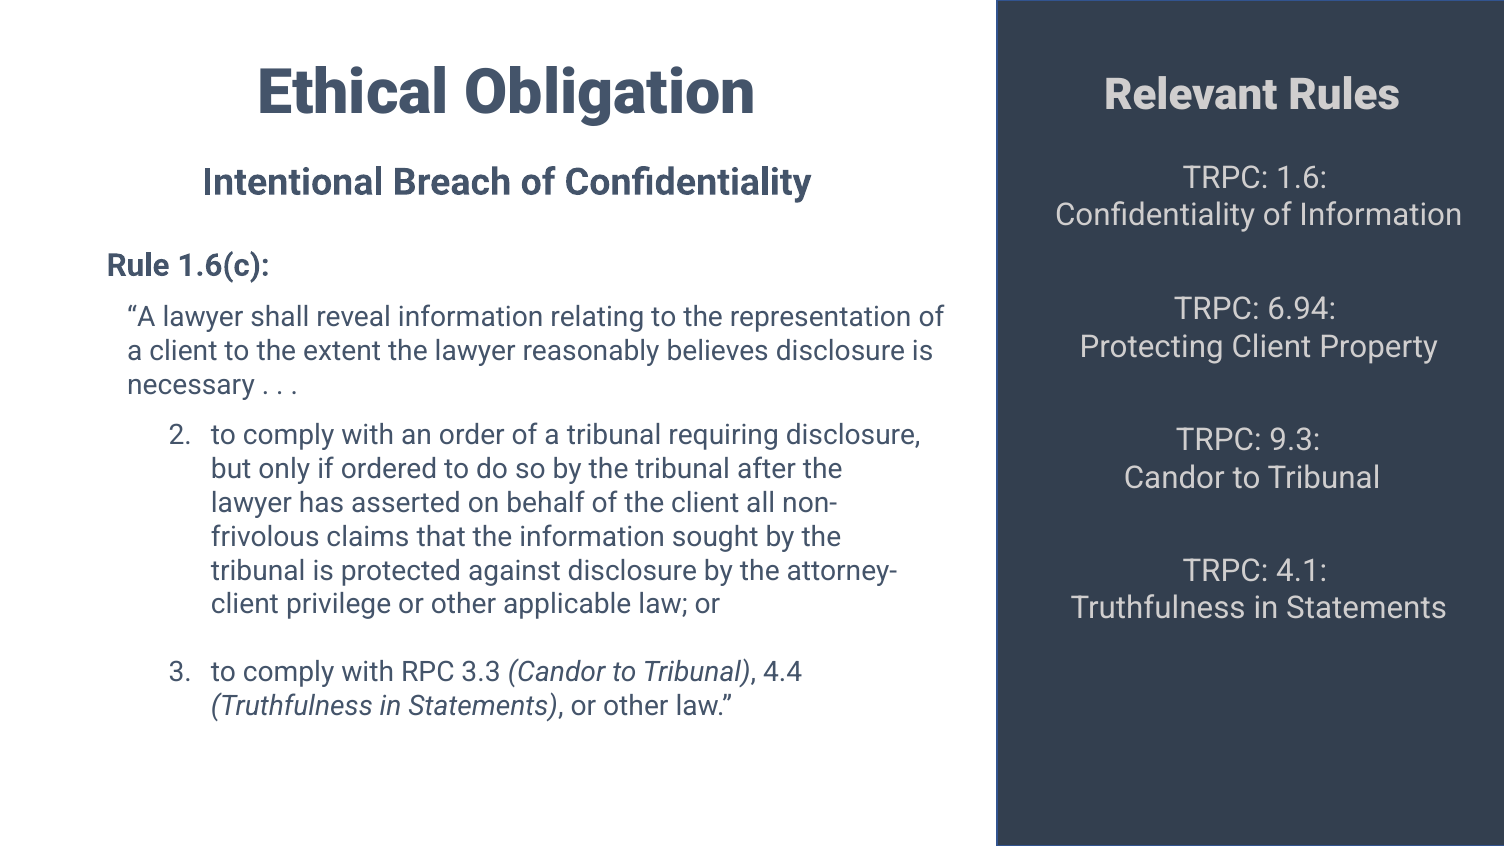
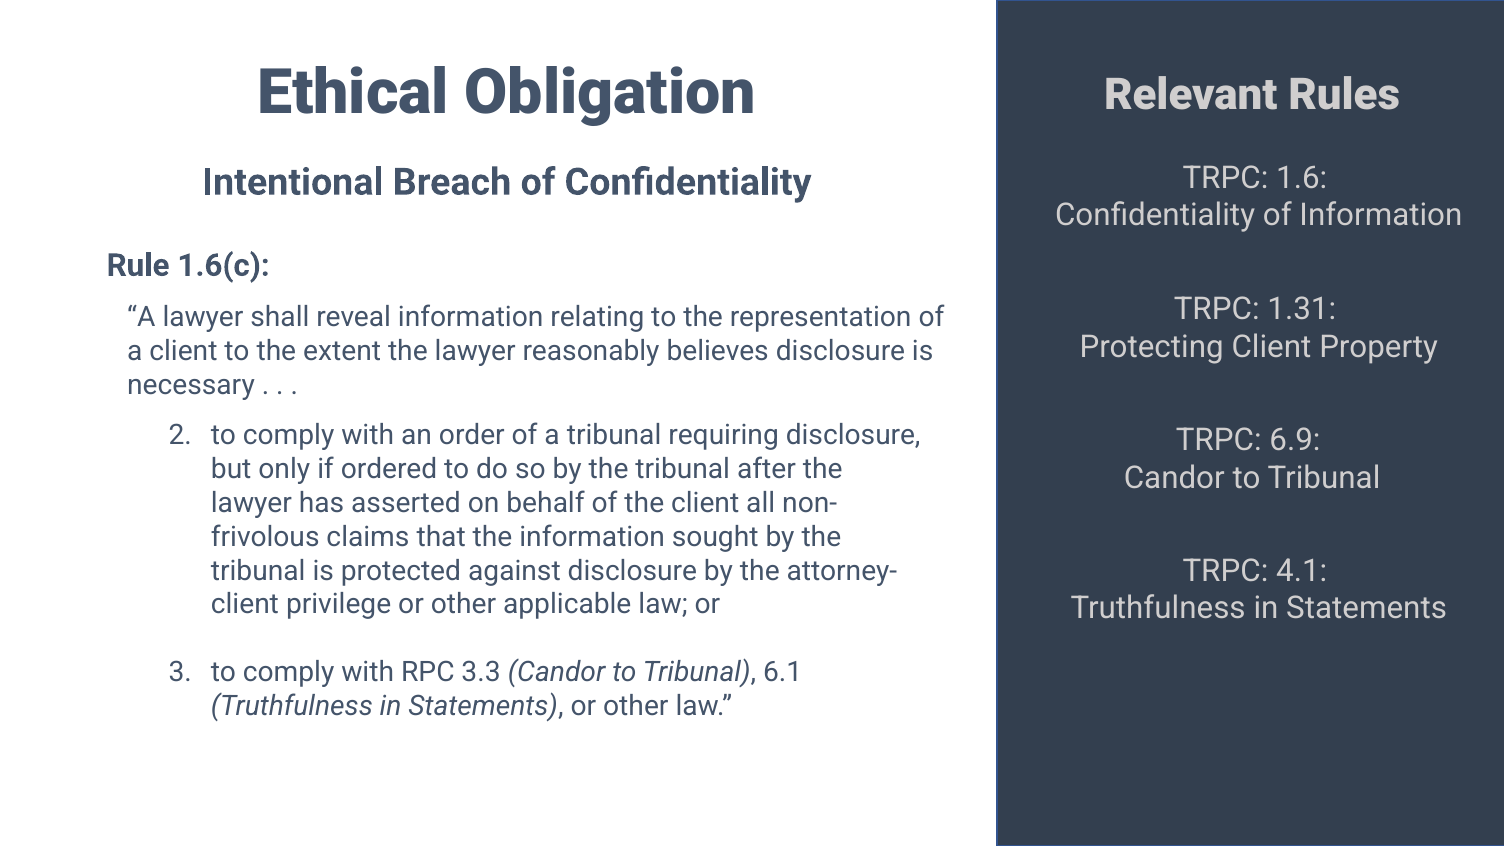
6.94: 6.94 -> 1.31
9.3: 9.3 -> 6.9
4.4: 4.4 -> 6.1
